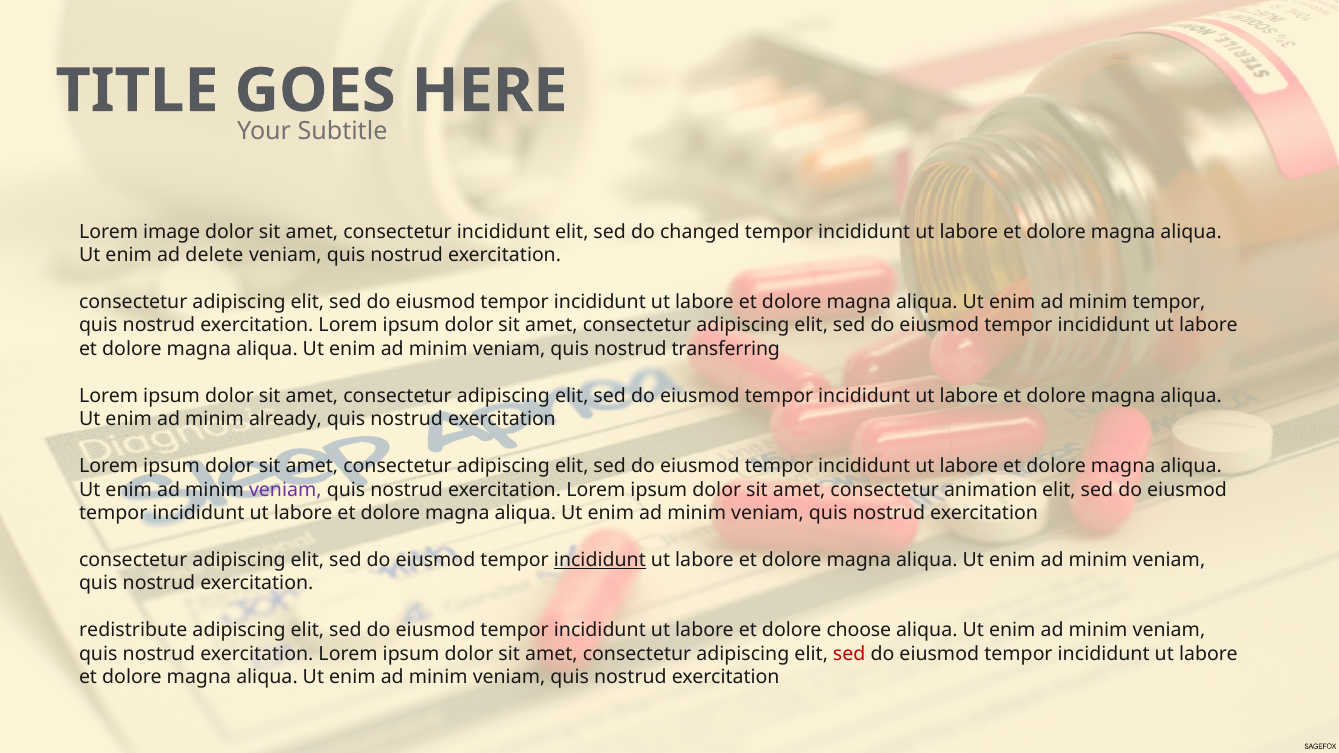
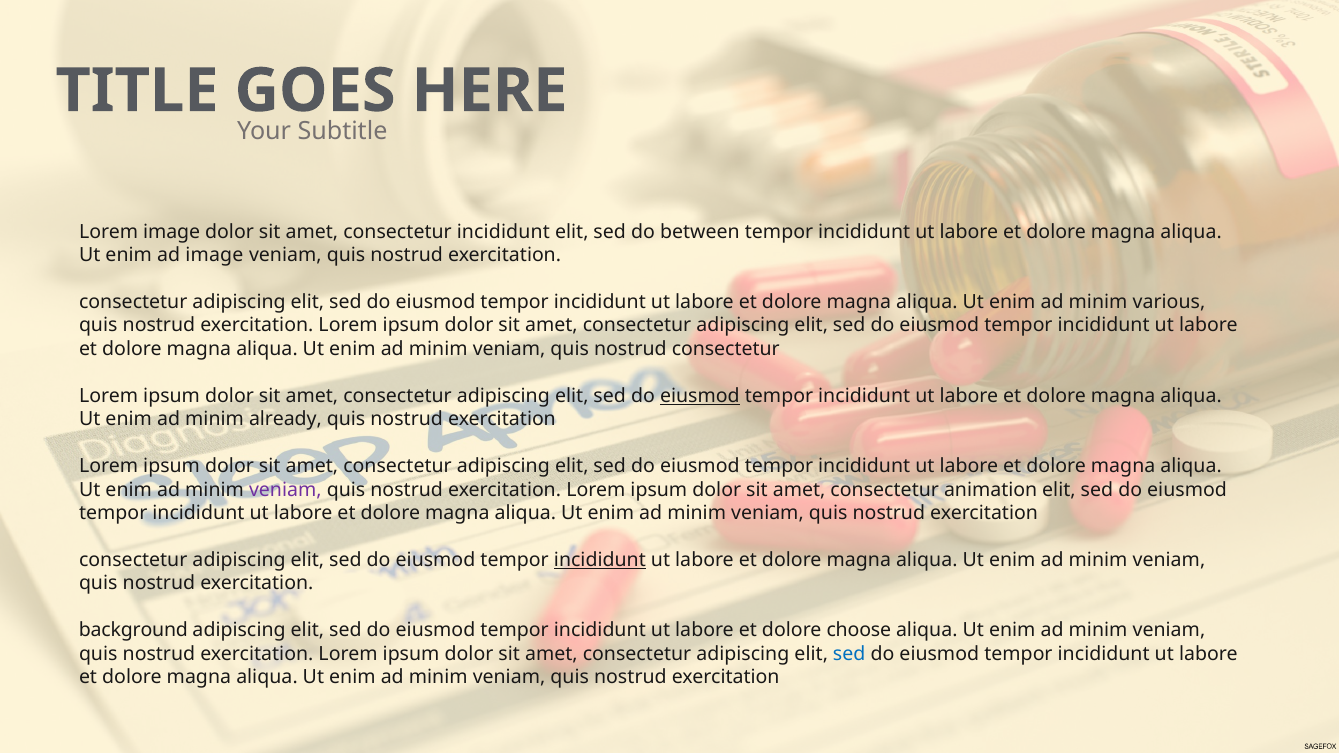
changed: changed -> between
ad delete: delete -> image
minim tempor: tempor -> various
nostrud transferring: transferring -> consectetur
eiusmod at (700, 396) underline: none -> present
redistribute: redistribute -> background
sed at (849, 654) colour: red -> blue
